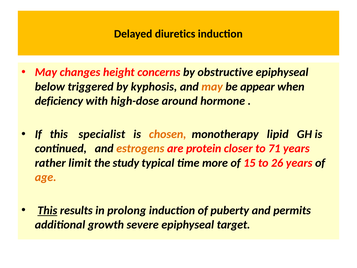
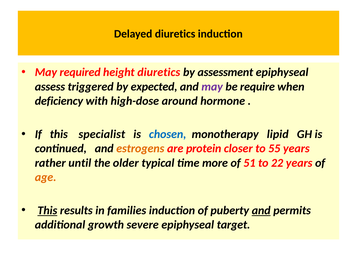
changes: changes -> required
height concerns: concerns -> diuretics
obstructive: obstructive -> assessment
below: below -> assess
kyphosis: kyphosis -> expected
may at (212, 87) colour: orange -> purple
appear: appear -> require
chosen colour: orange -> blue
71: 71 -> 55
limit: limit -> until
study: study -> older
15: 15 -> 51
26: 26 -> 22
prolong: prolong -> families
and at (261, 210) underline: none -> present
